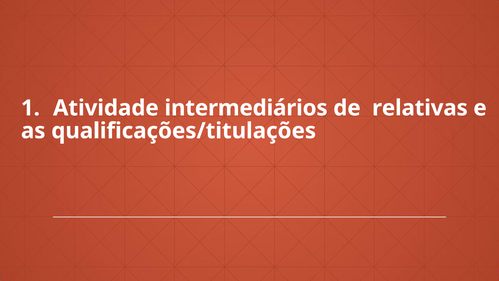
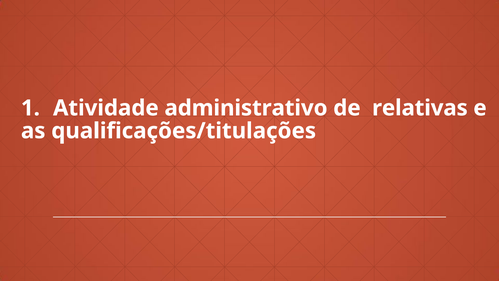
intermediários: intermediários -> administrativo
